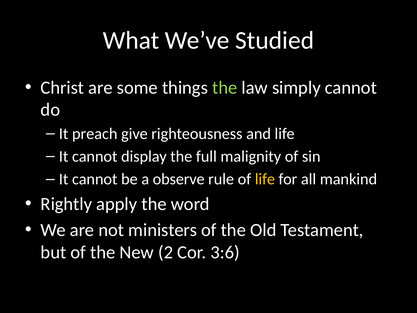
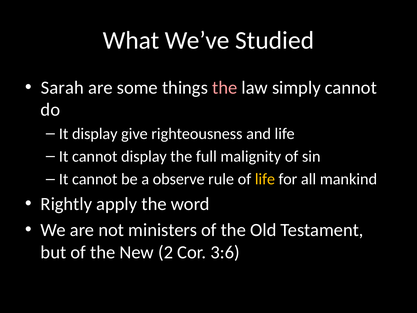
Christ: Christ -> Sarah
the at (225, 87) colour: light green -> pink
It preach: preach -> display
